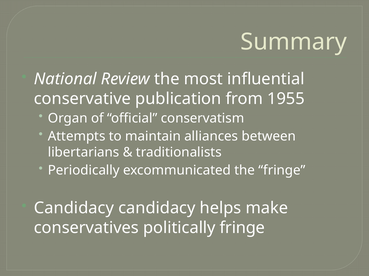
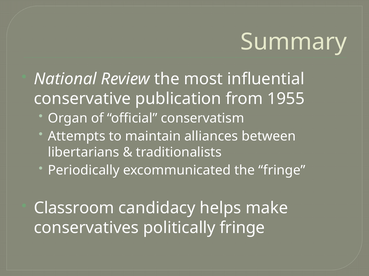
Candidacy at (74, 209): Candidacy -> Classroom
